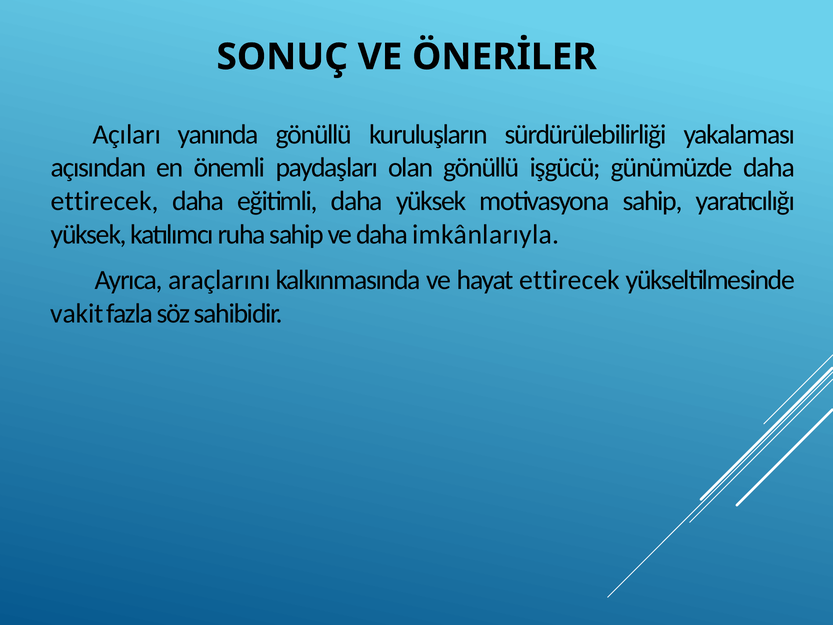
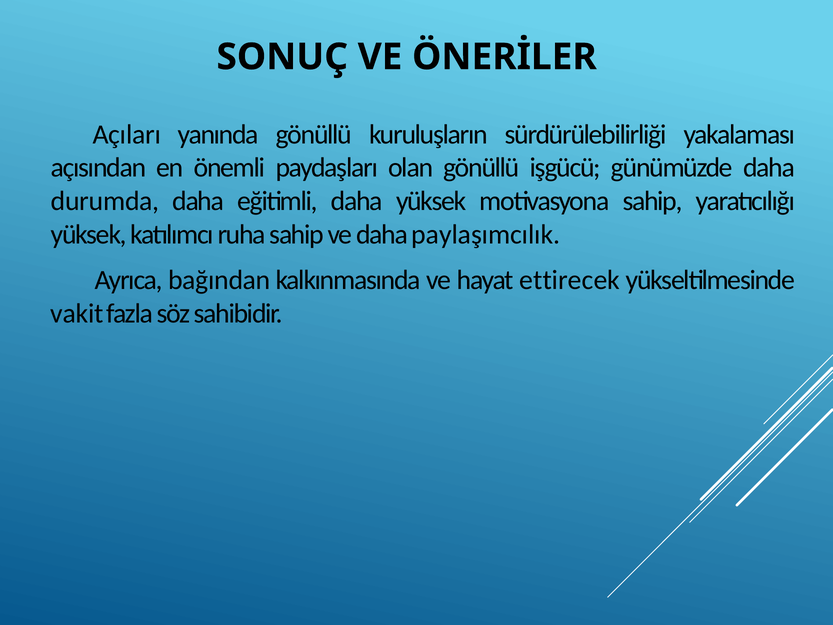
ettirecek at (105, 201): ettirecek -> durumda
imkânlarıyla: imkânlarıyla -> paylaşımcılık
araçlarını: araçlarını -> bağından
